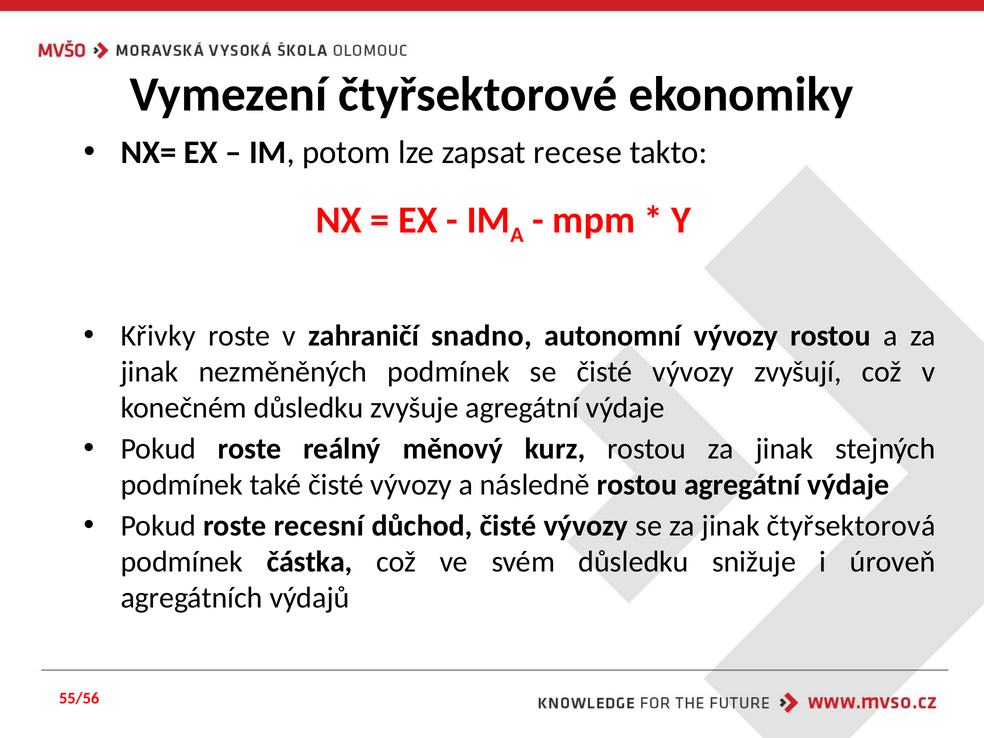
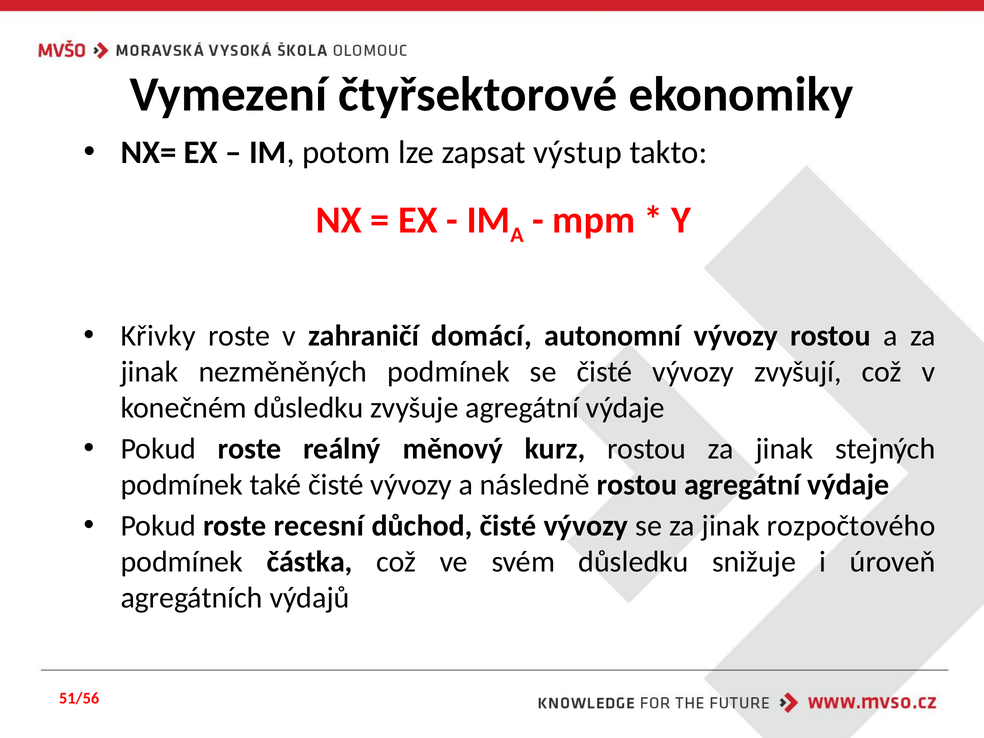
recese: recese -> výstup
snadno: snadno -> domácí
čtyřsektorová: čtyřsektorová -> rozpočtového
55/56: 55/56 -> 51/56
